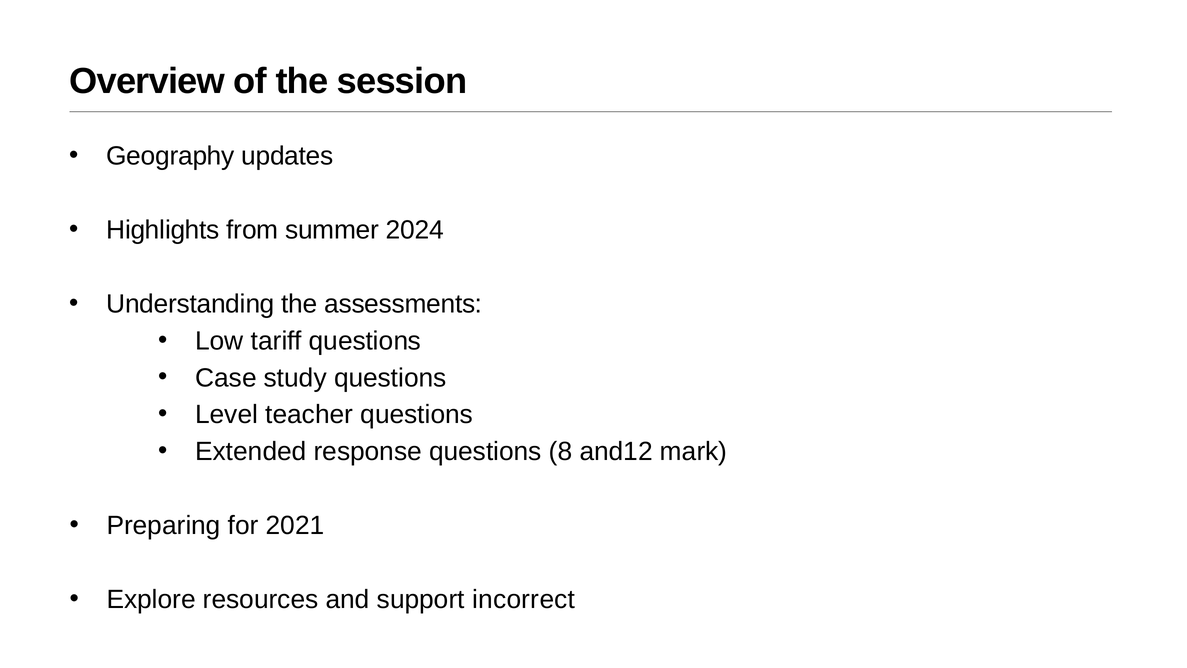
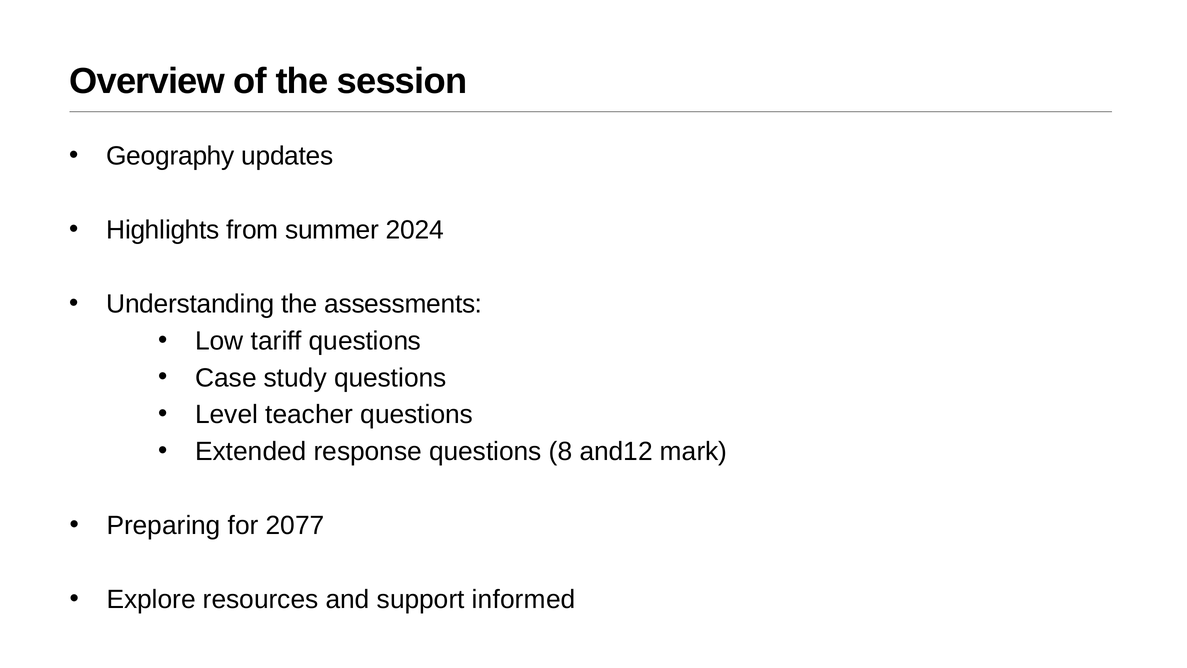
2021: 2021 -> 2077
incorrect: incorrect -> informed
